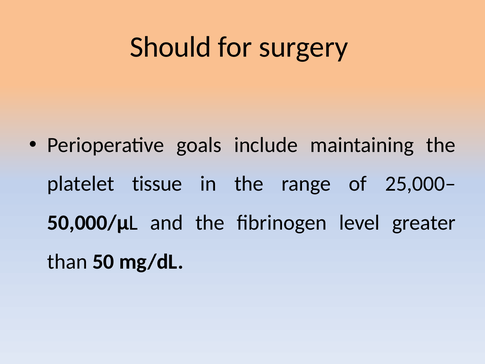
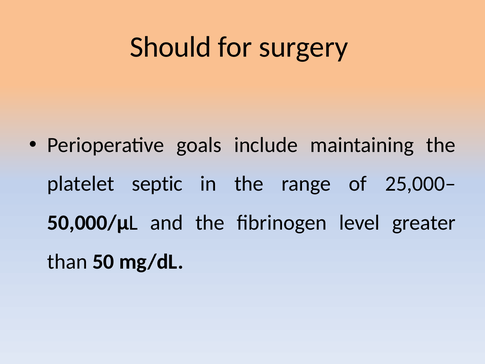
tissue: tissue -> septic
